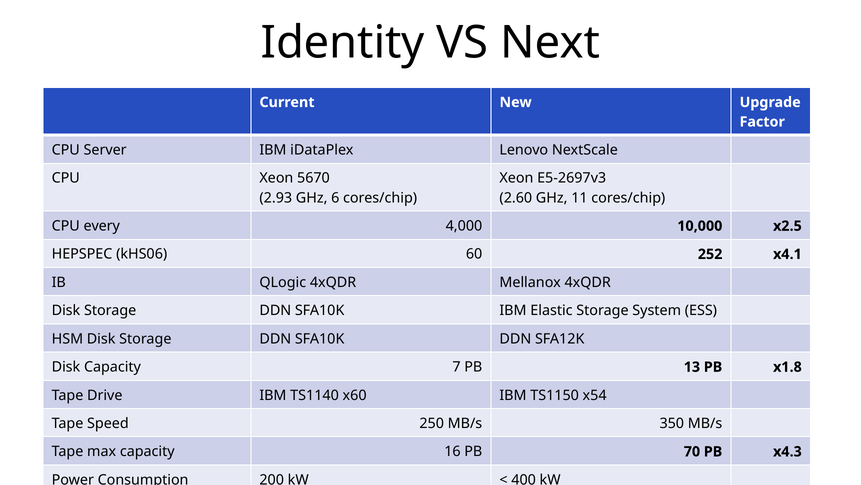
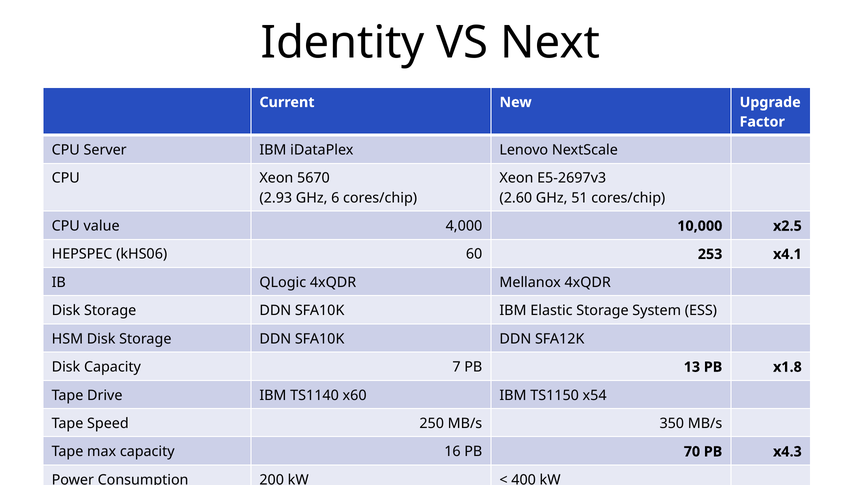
11: 11 -> 51
CPU every: every -> value
252: 252 -> 253
